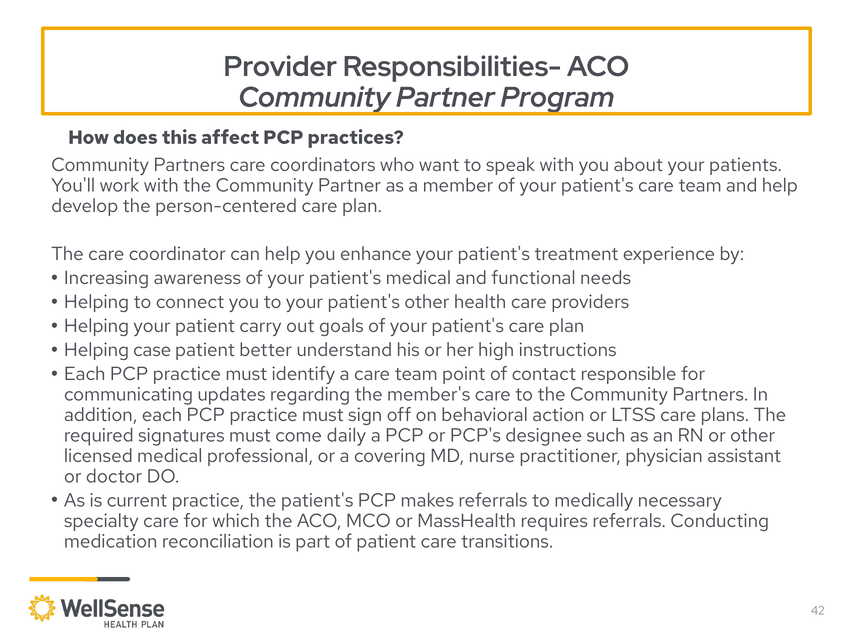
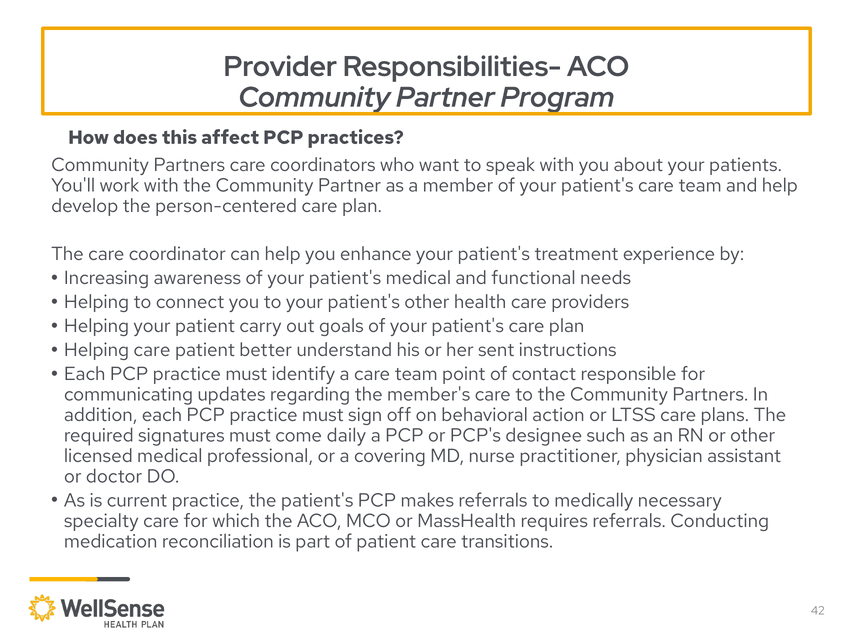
Helping case: case -> care
high: high -> sent
